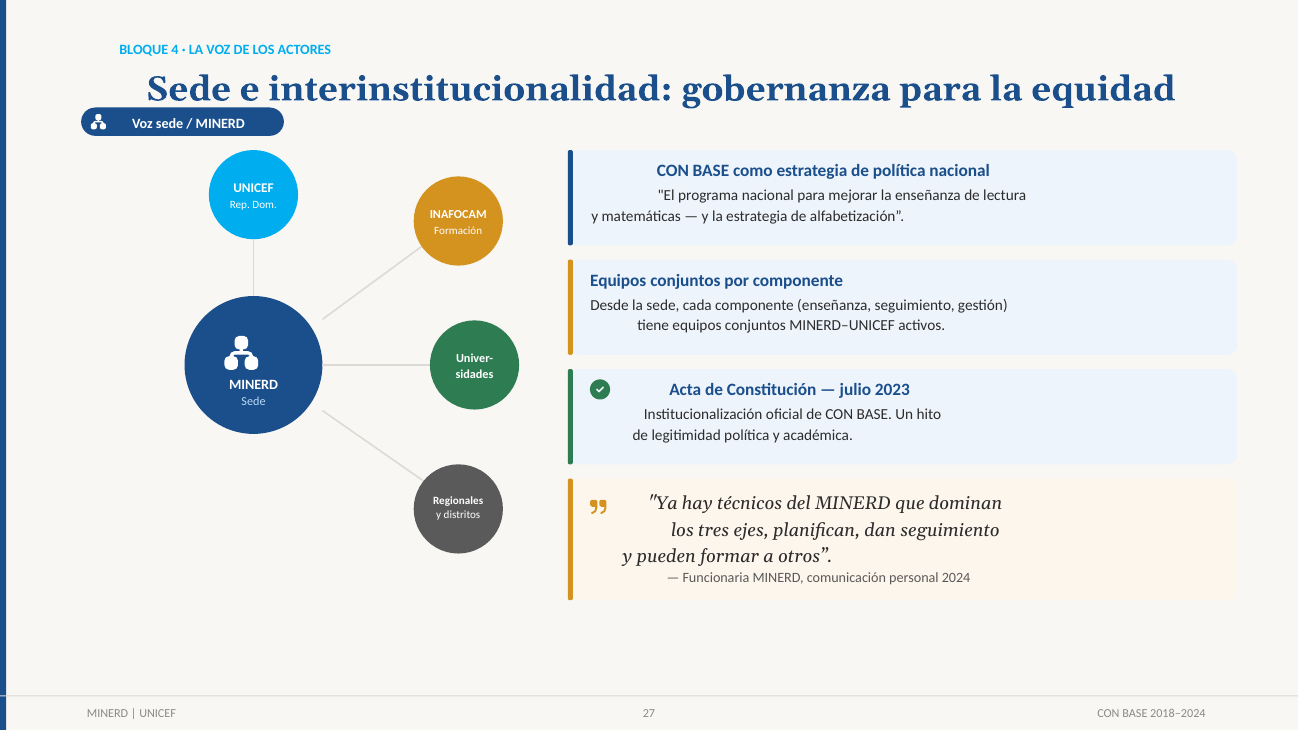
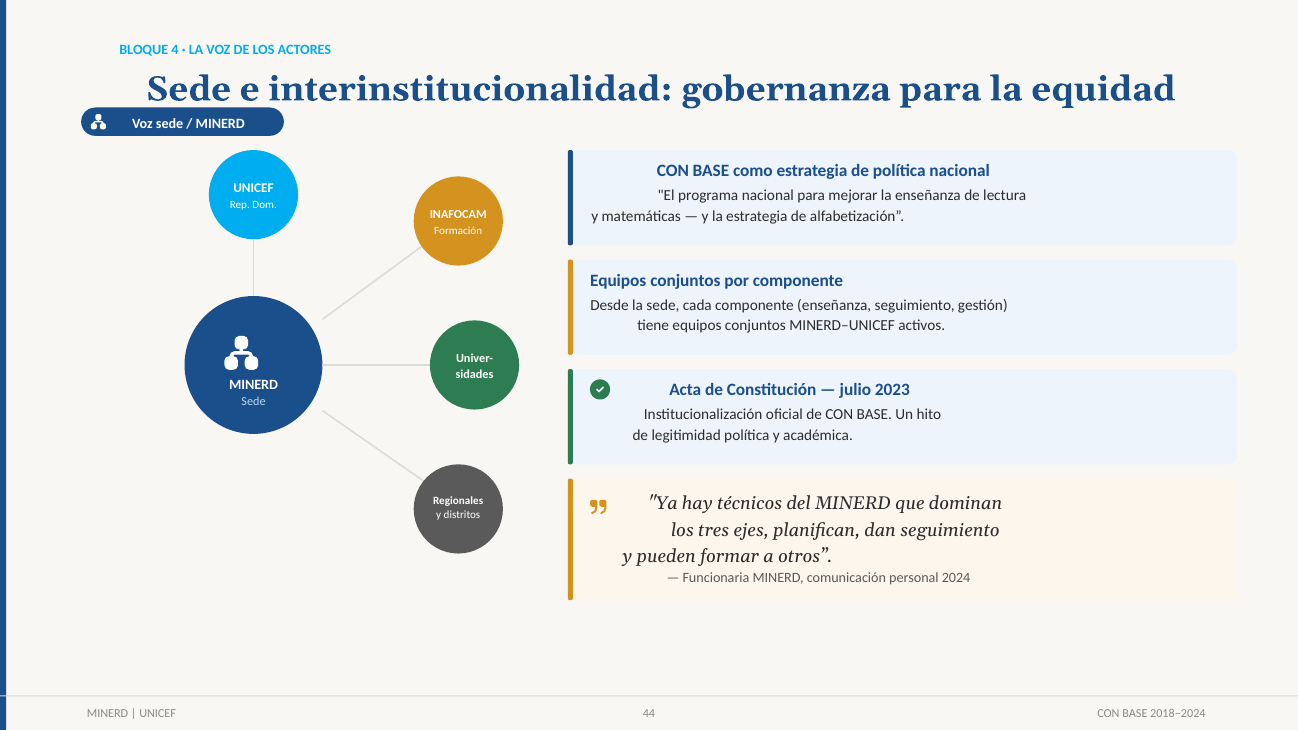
27: 27 -> 44
